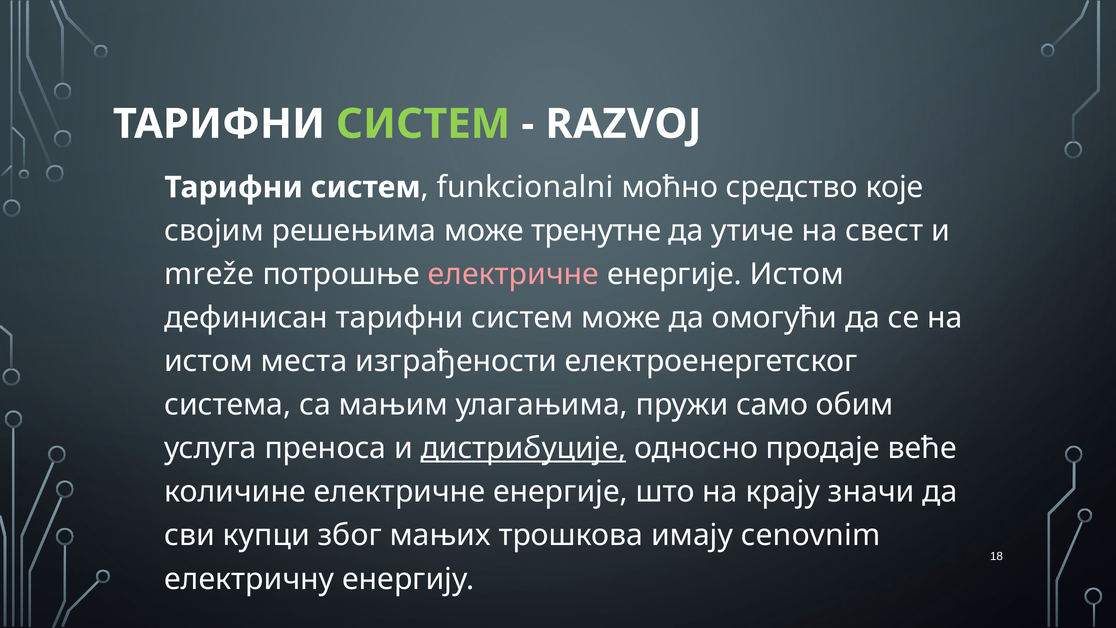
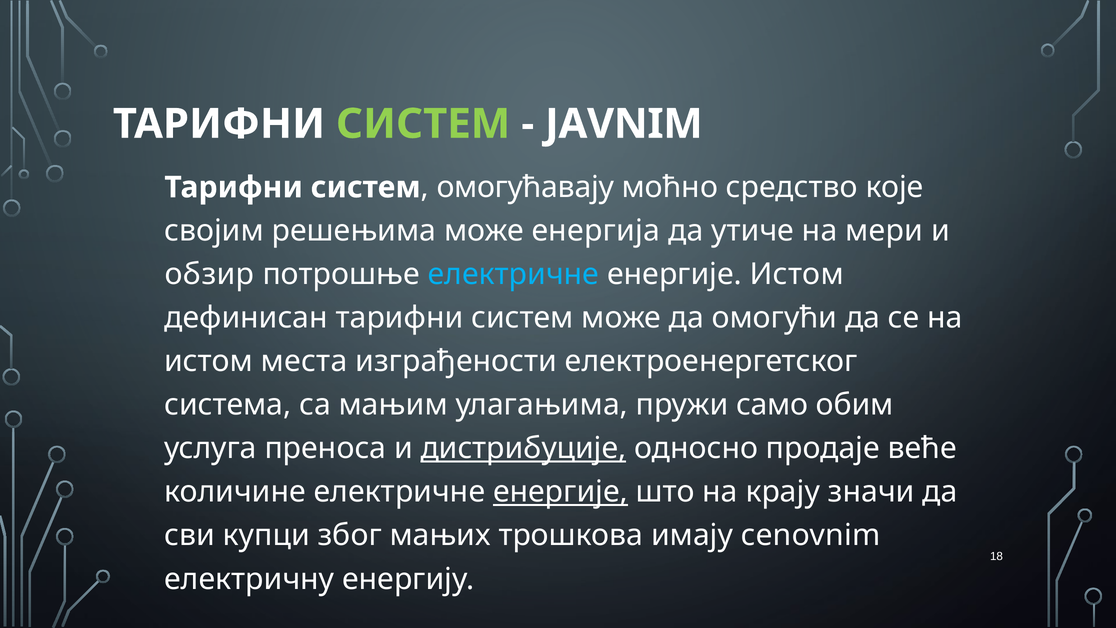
RAZVOJ: RAZVOJ -> JAVNIM
funkcionalni: funkcionalni -> омогућавају
тренутне: тренутне -> енергија
свест: свест -> мери
mreže: mreže -> обзир
електричне at (513, 274) colour: pink -> light blue
енергије at (560, 492) underline: none -> present
